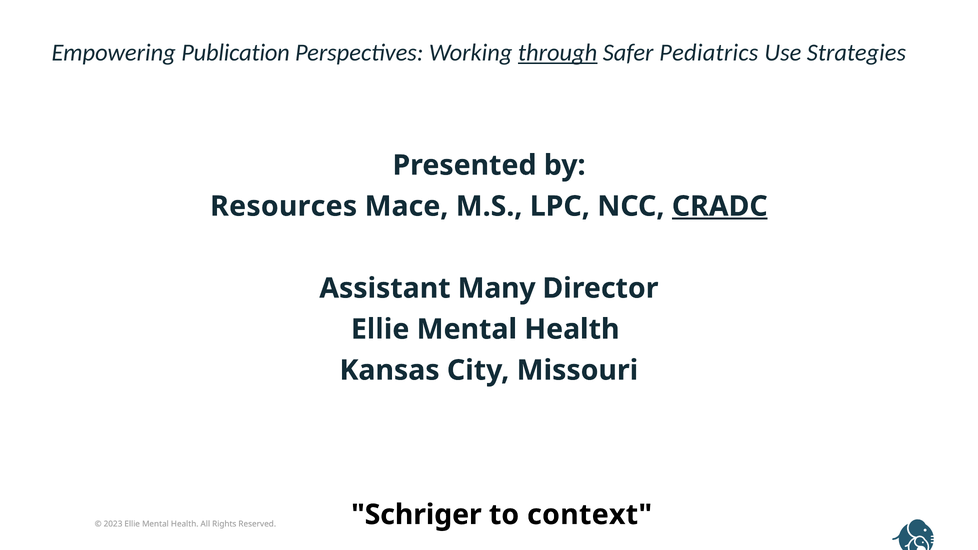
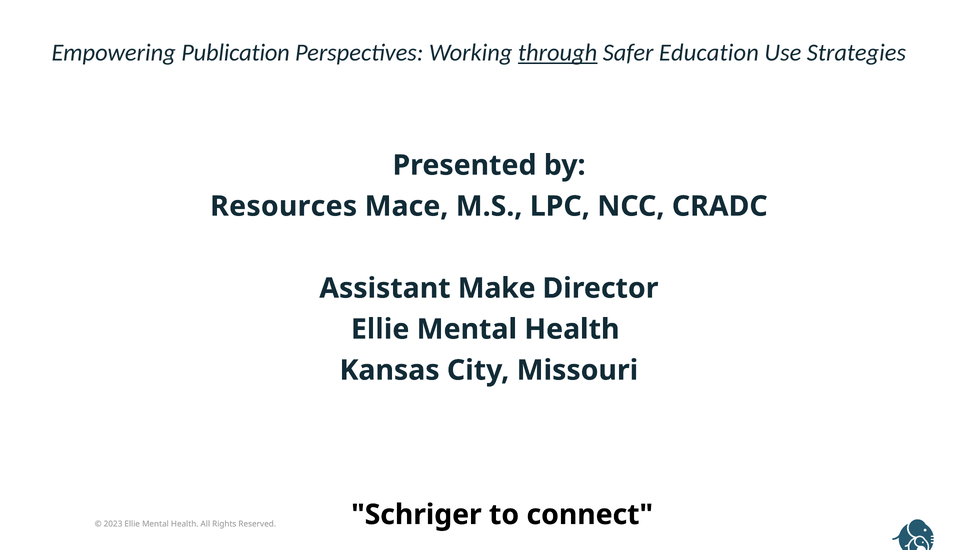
Pediatrics: Pediatrics -> Education
CRADC underline: present -> none
Many: Many -> Make
context: context -> connect
